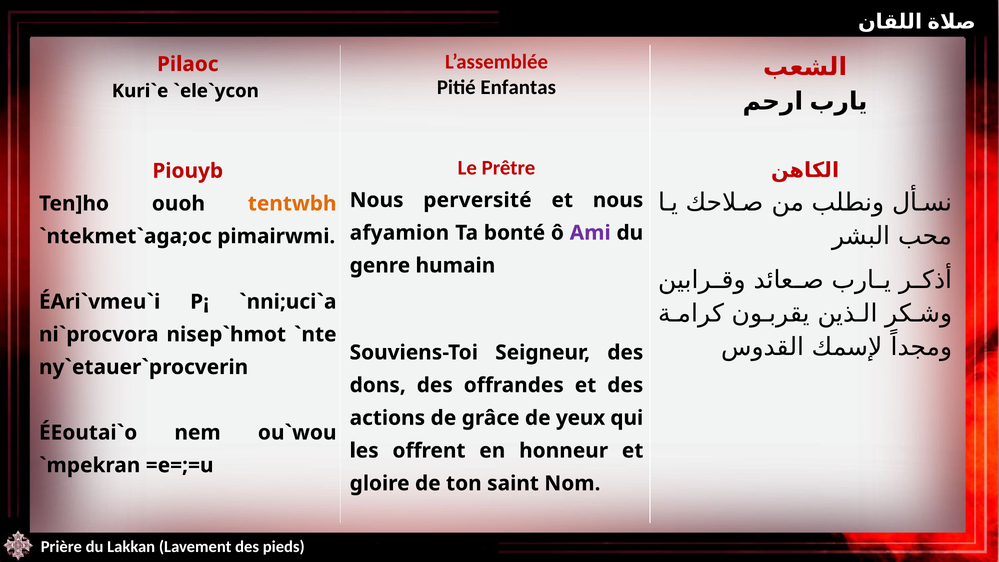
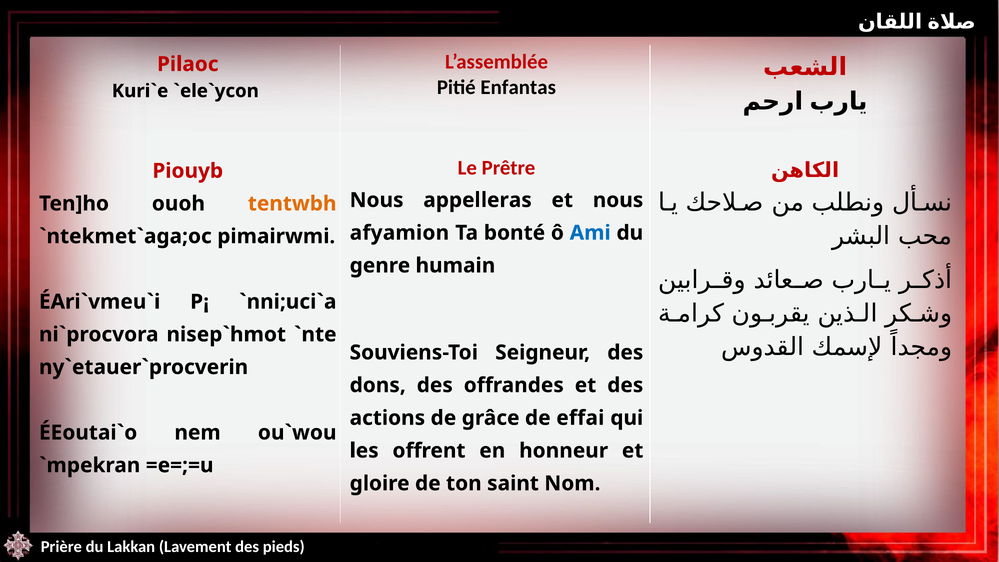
perversité: perversité -> appelleras
Ami colour: purple -> blue
yeux: yeux -> effai
